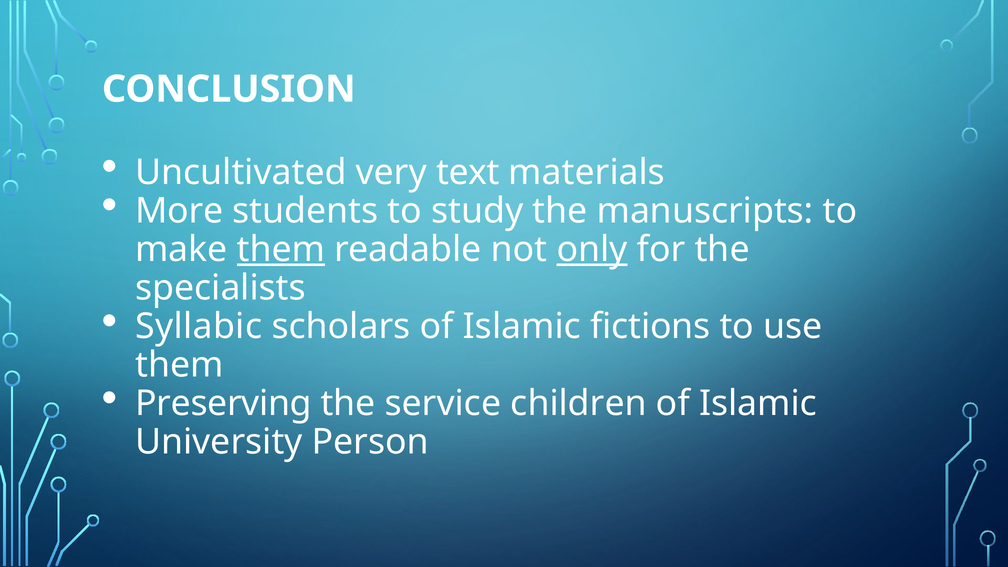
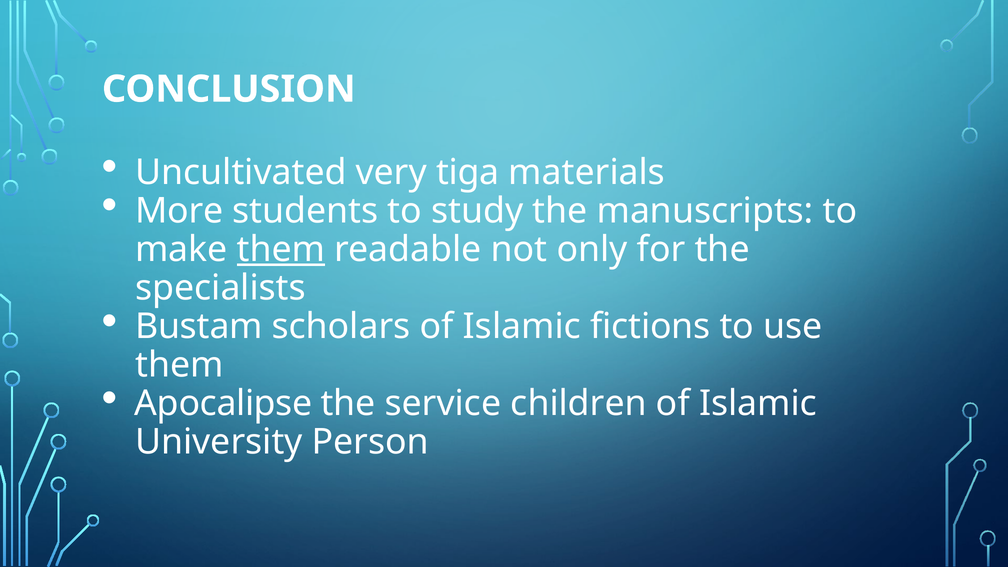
text: text -> tiga
only underline: present -> none
Syllabic: Syllabic -> Bustam
Preserving: Preserving -> Apocalipse
